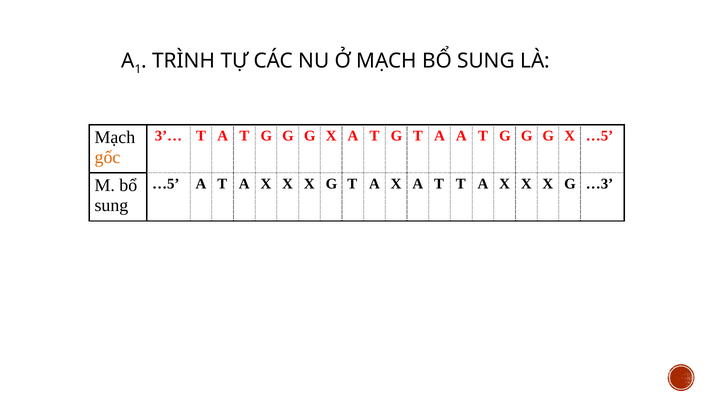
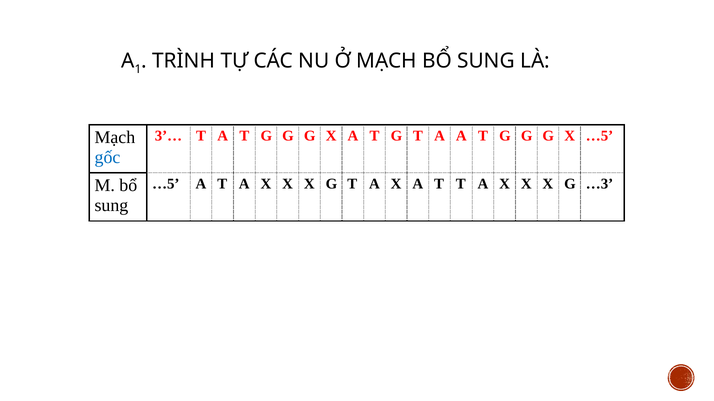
gốc colour: orange -> blue
